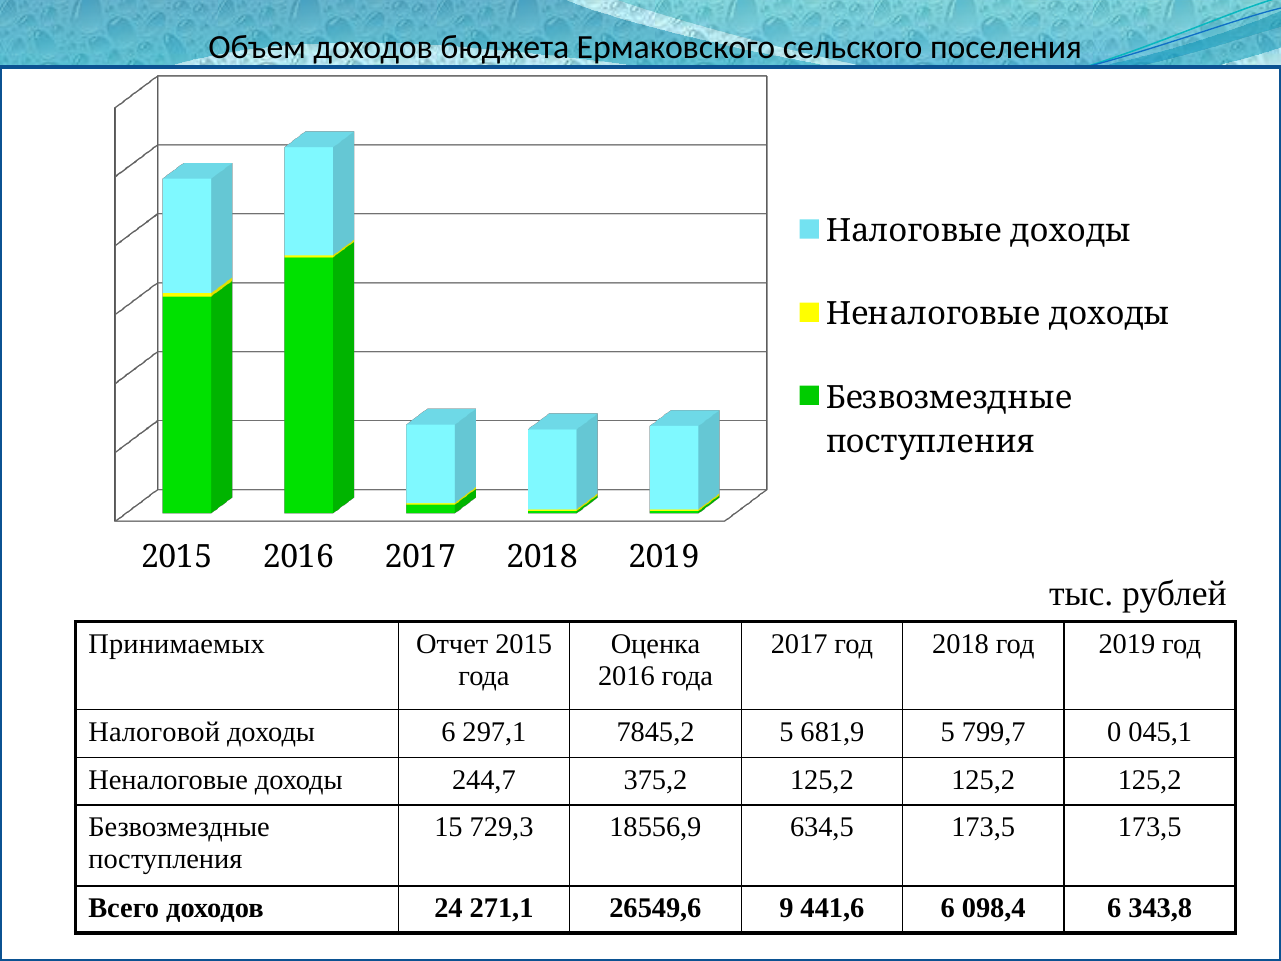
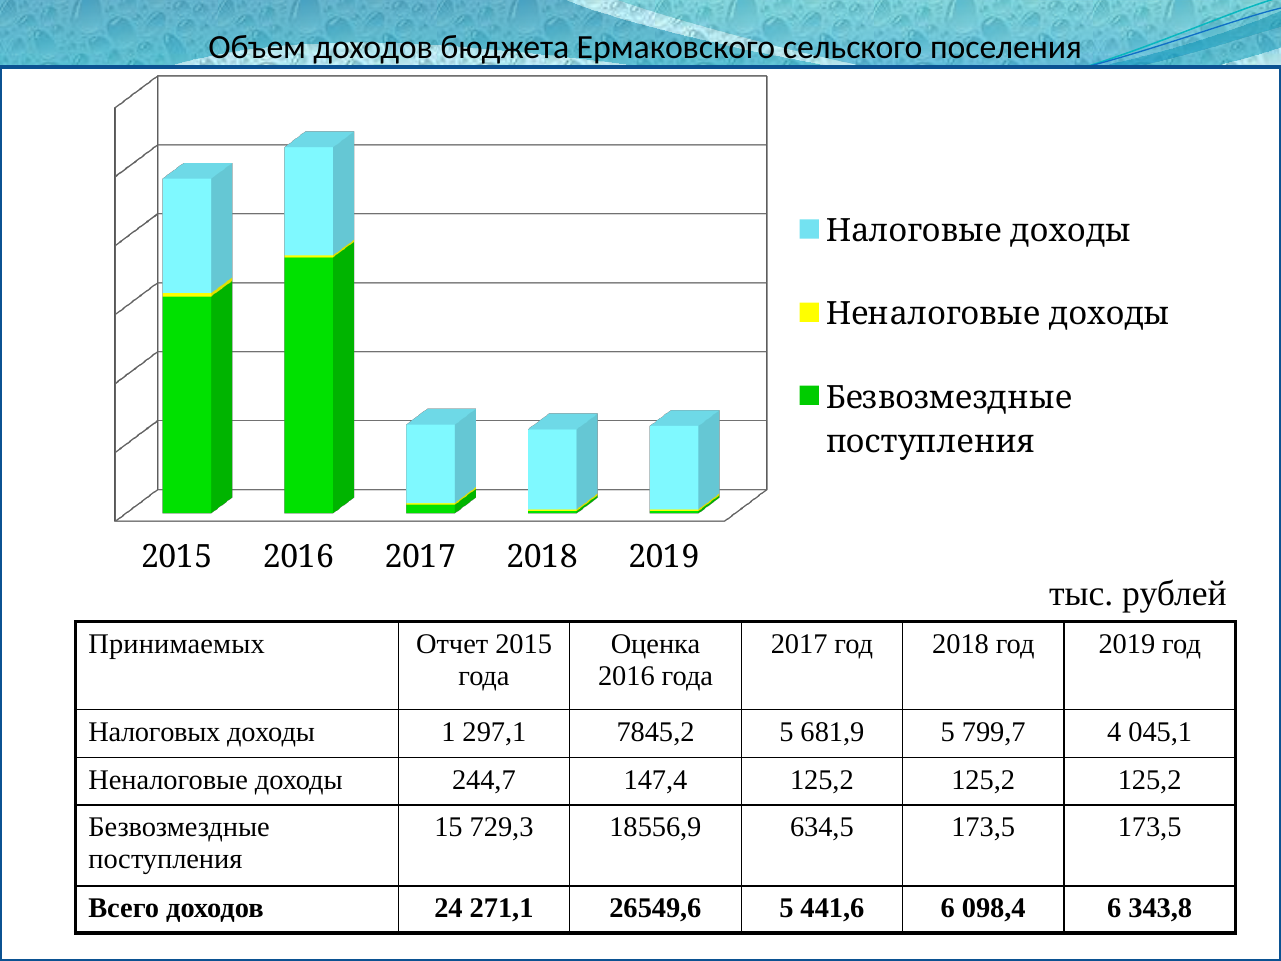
Налоговой: Налоговой -> Налоговых
доходы 6: 6 -> 1
0: 0 -> 4
375,2: 375,2 -> 147,4
26549,6 9: 9 -> 5
